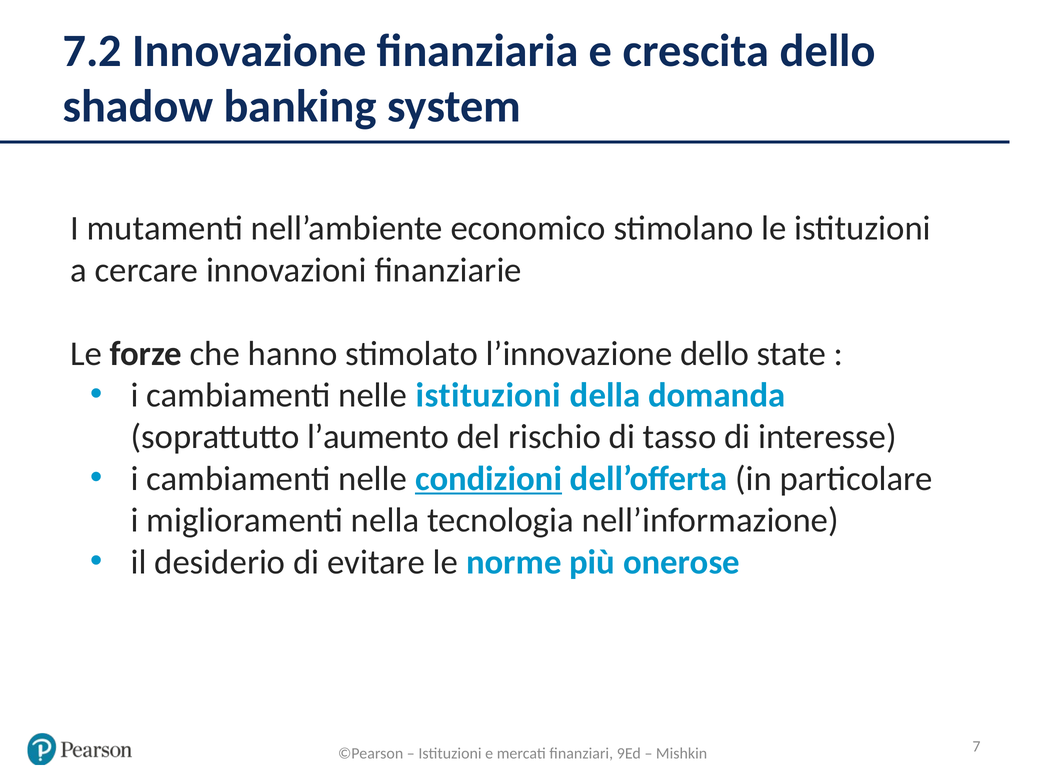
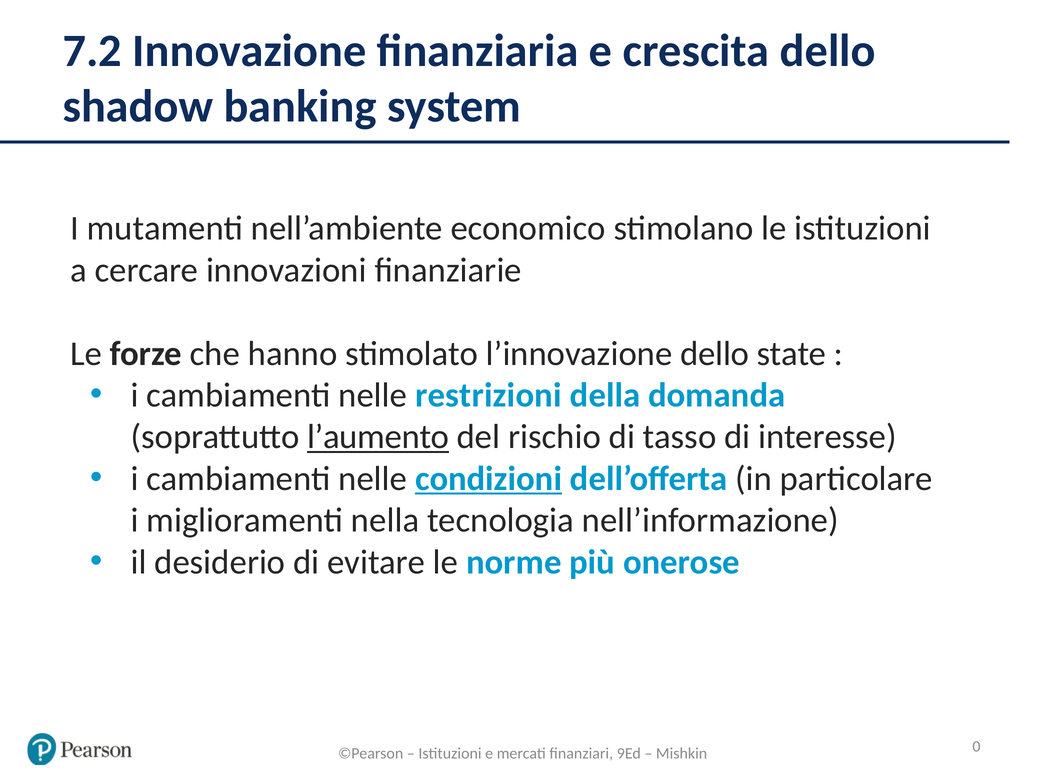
nelle istituzioni: istituzioni -> restrizioni
l’aumento underline: none -> present
7: 7 -> 0
